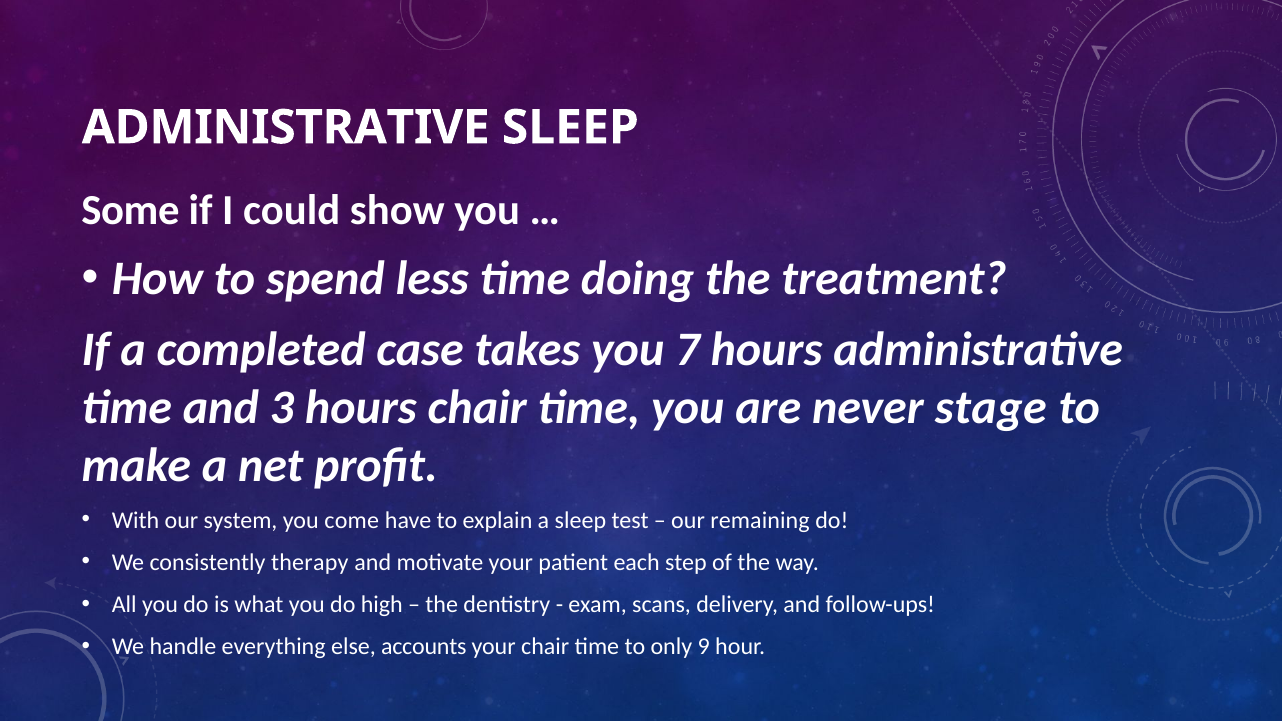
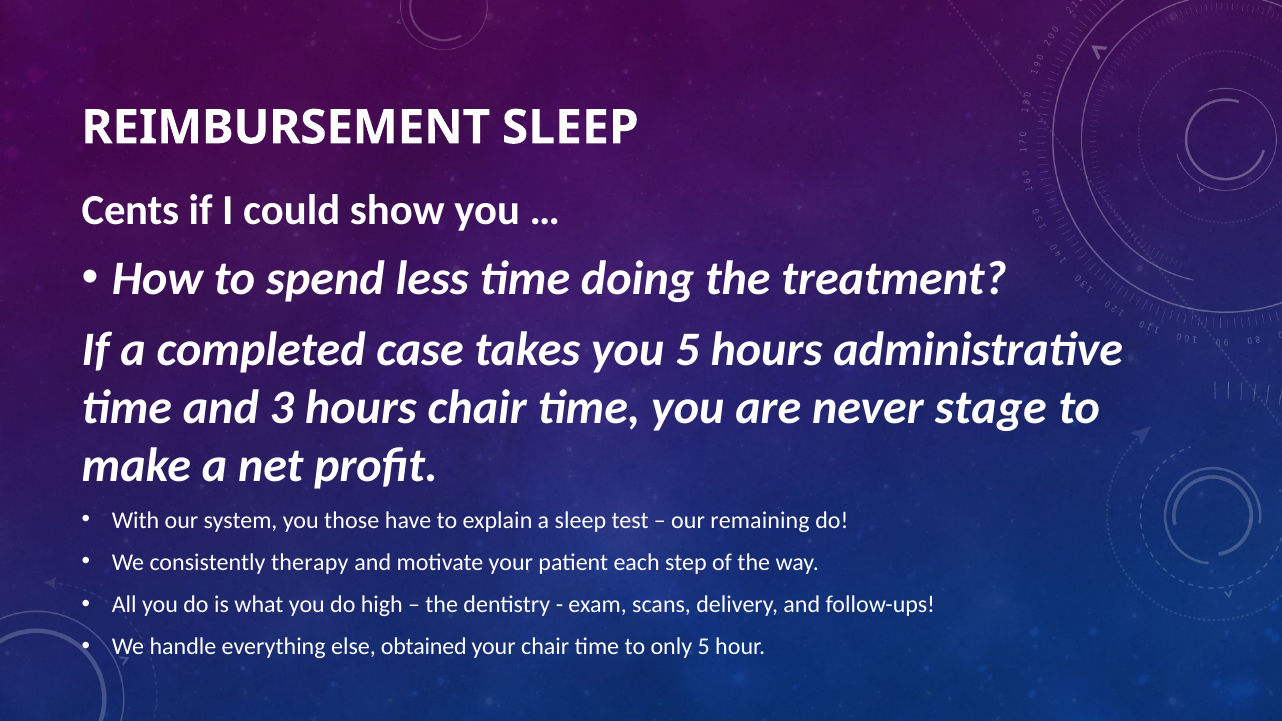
ADMINISTRATIVE at (286, 128): ADMINISTRATIVE -> REIMBURSEMENT
Some: Some -> Cents
you 7: 7 -> 5
come: come -> those
accounts: accounts -> obtained
only 9: 9 -> 5
